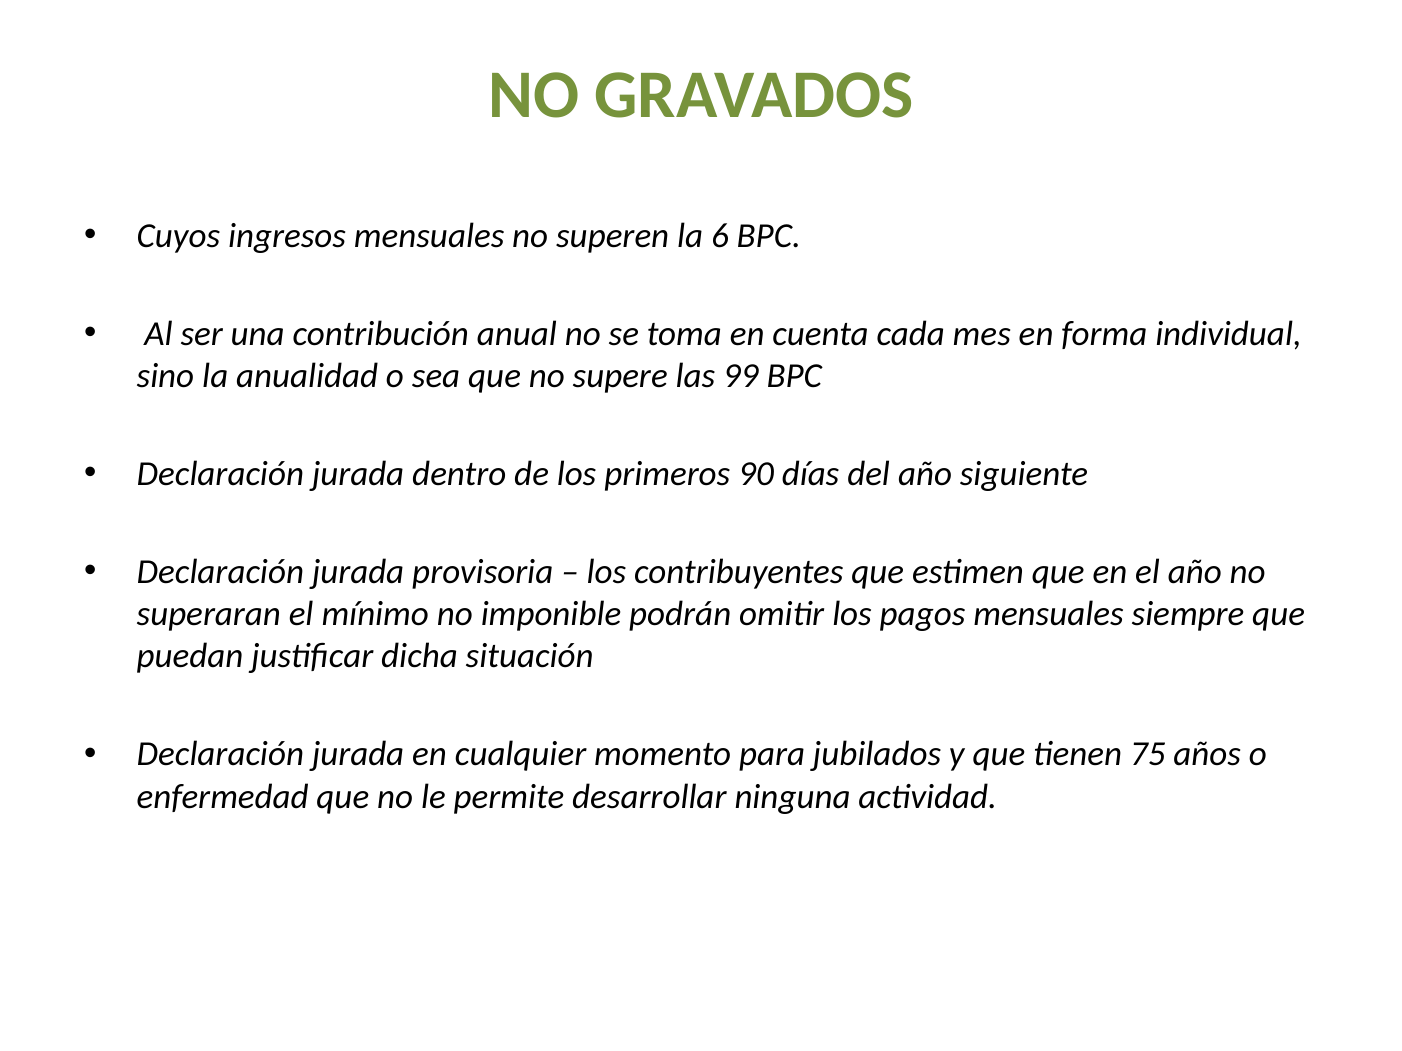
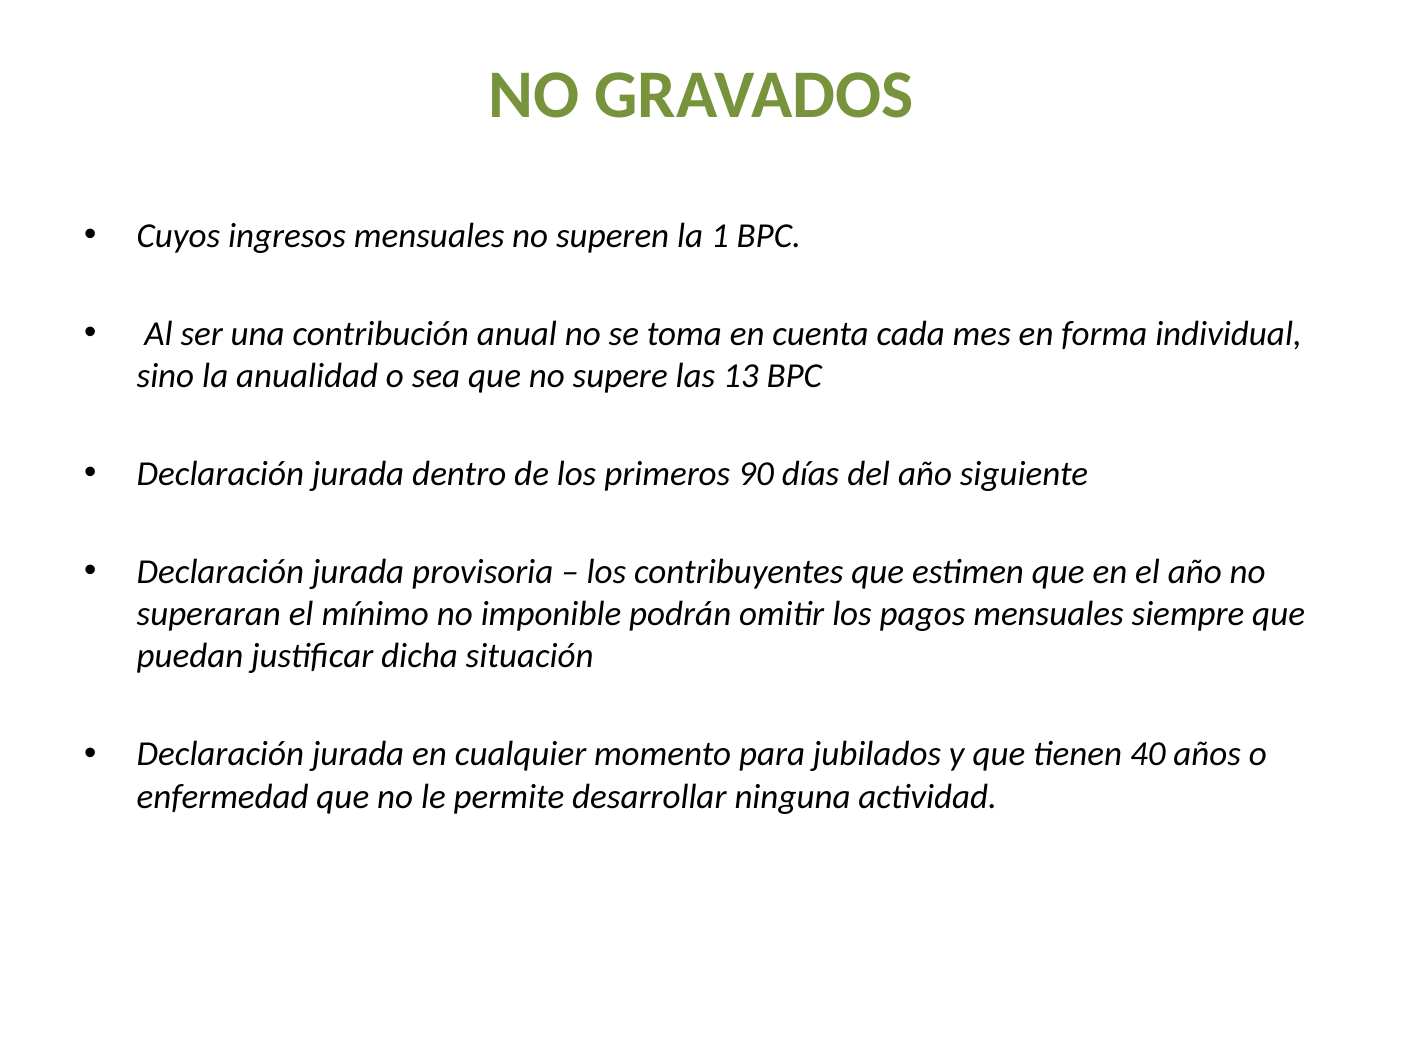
6: 6 -> 1
99: 99 -> 13
75: 75 -> 40
